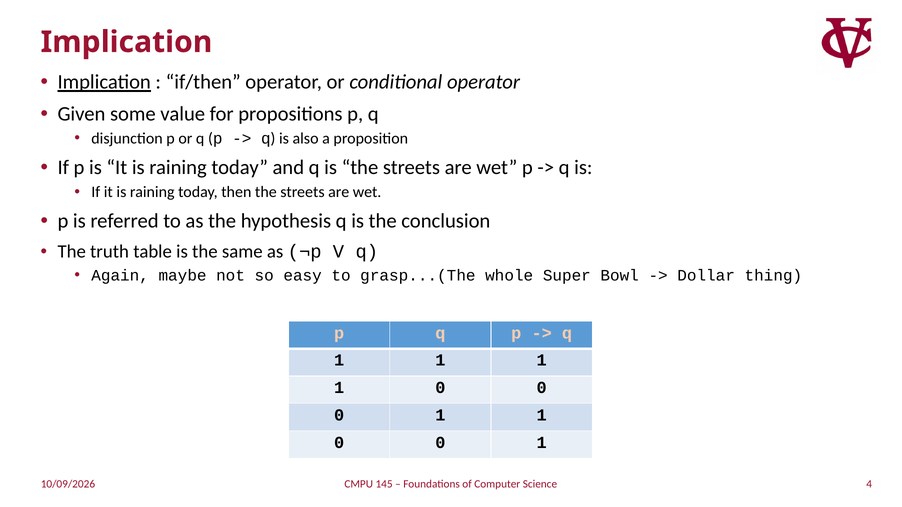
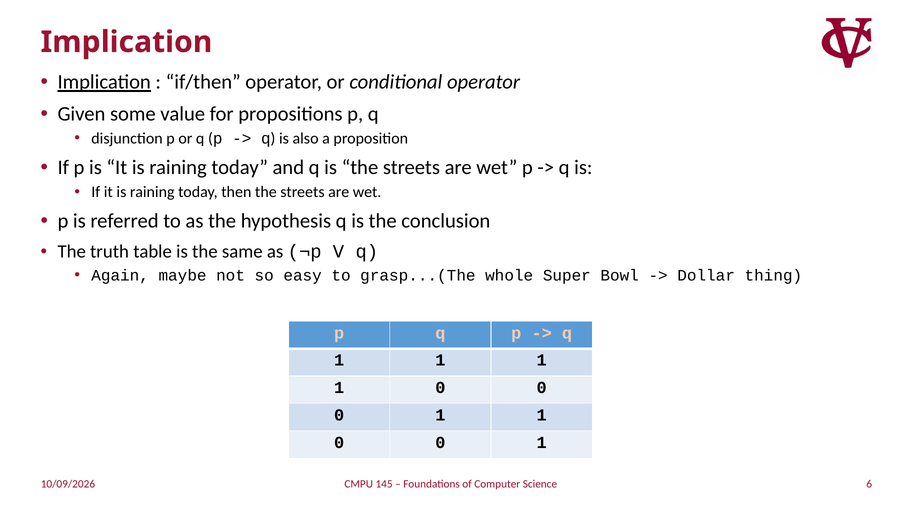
4: 4 -> 6
